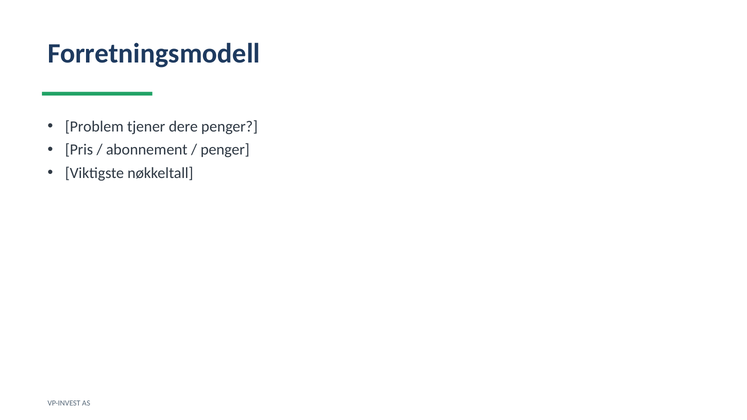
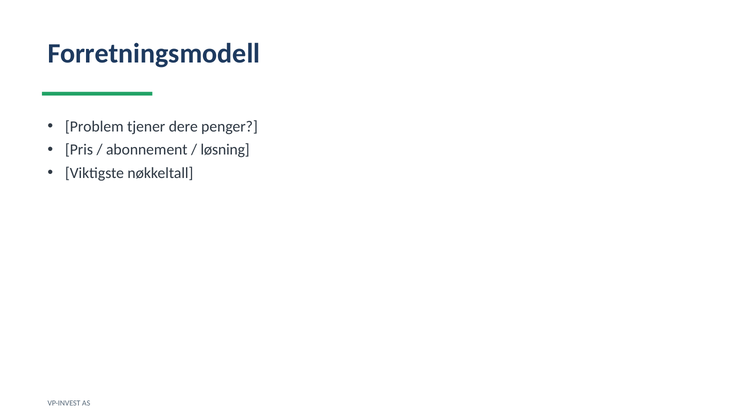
penger at (225, 150): penger -> løsning
